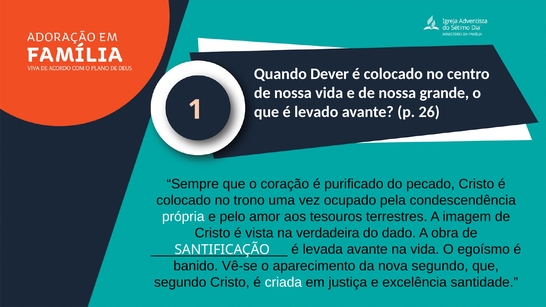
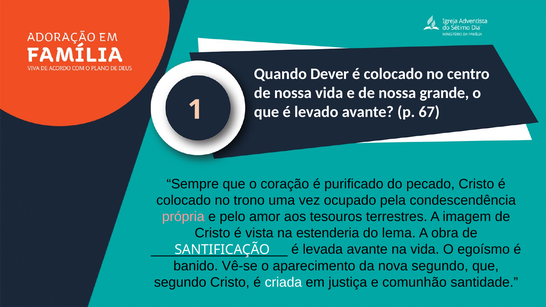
26: 26 -> 67
própria colour: white -> pink
verdadeira: verdadeira -> estenderia
dado: dado -> lema
excelência: excelência -> comunhão
